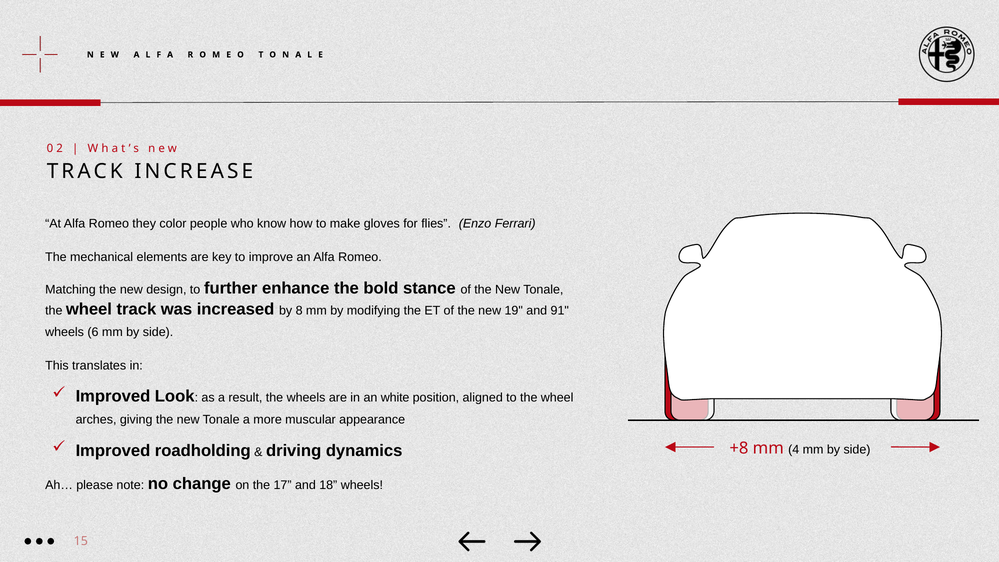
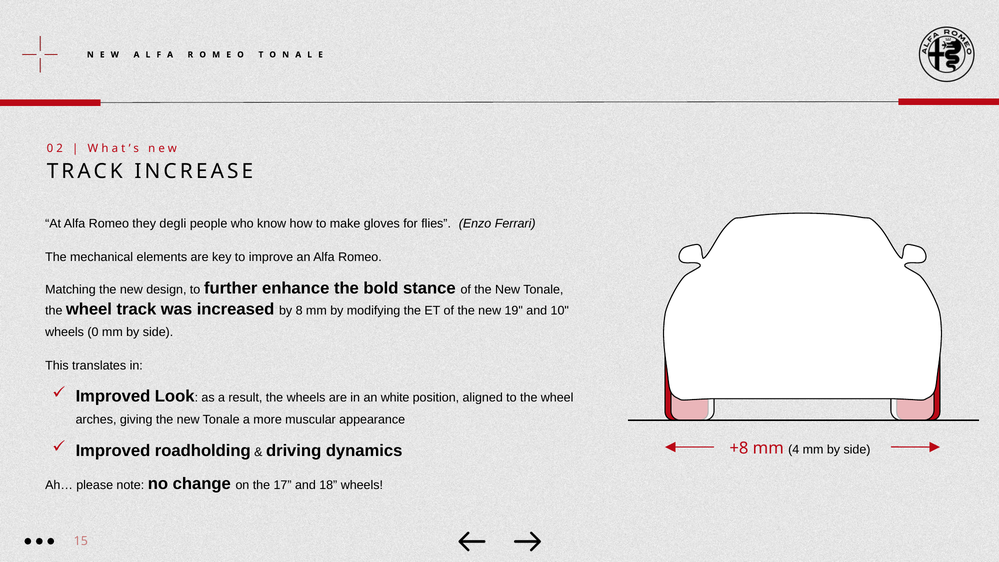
color: color -> degli
91: 91 -> 10
wheels 6: 6 -> 0
